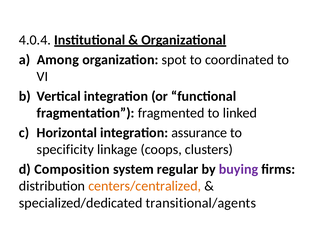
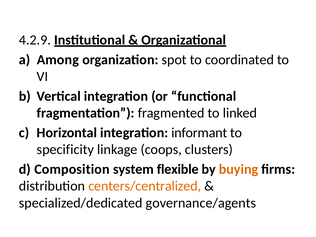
4.0.4: 4.0.4 -> 4.2.9
assurance: assurance -> informant
regular: regular -> flexible
buying colour: purple -> orange
transitional/agents: transitional/agents -> governance/agents
